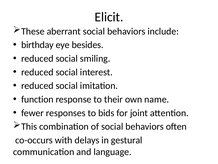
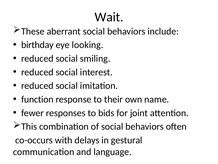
Elicit: Elicit -> Wait
besides: besides -> looking
